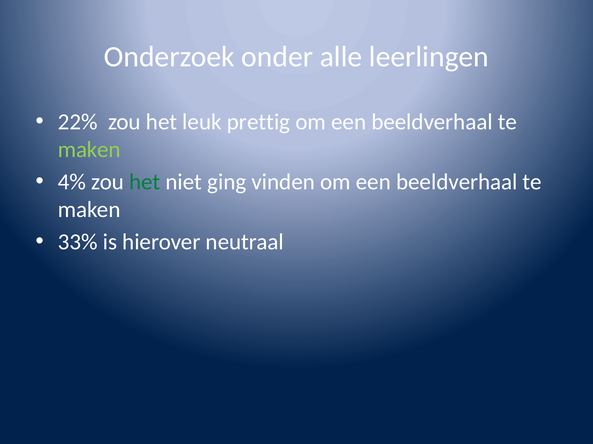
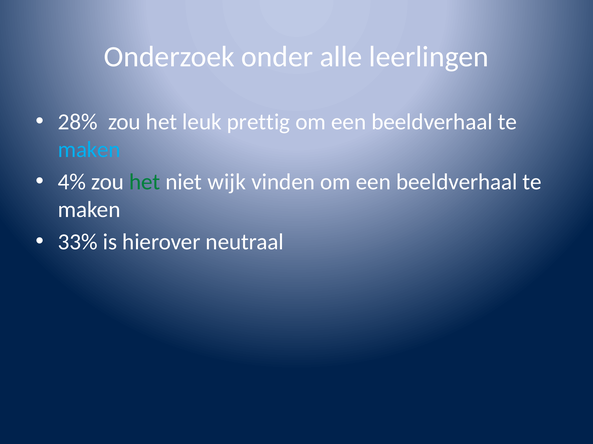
22%: 22% -> 28%
maken at (89, 150) colour: light green -> light blue
ging: ging -> wijk
